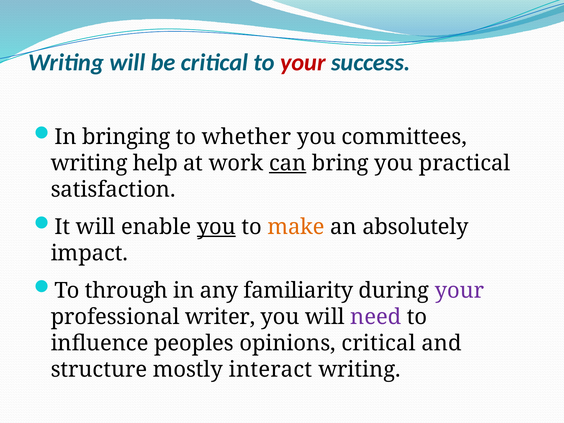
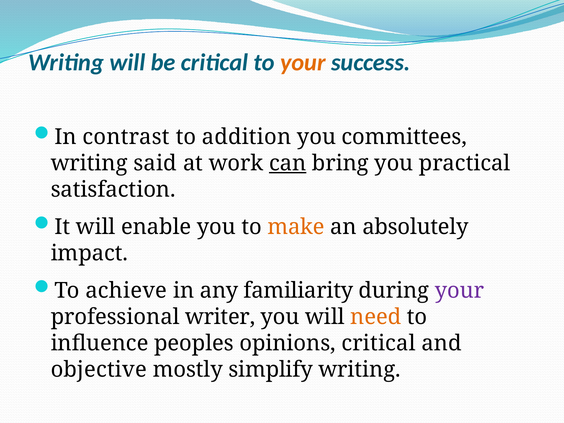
your at (303, 62) colour: red -> orange
bringing: bringing -> contrast
whether: whether -> addition
help: help -> said
you at (216, 227) underline: present -> none
through: through -> achieve
need colour: purple -> orange
structure: structure -> objective
interact: interact -> simplify
